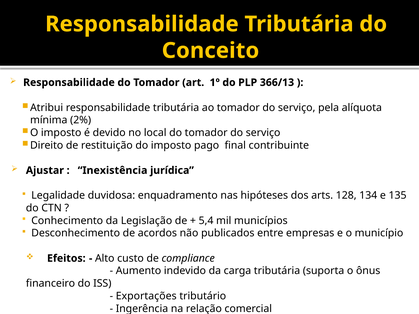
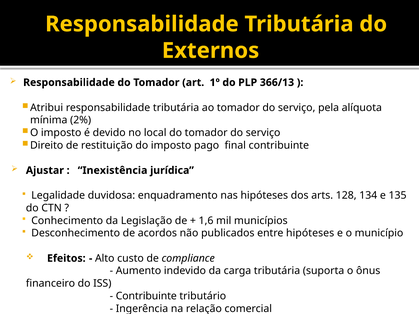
Conceito: Conceito -> Externos
5,4: 5,4 -> 1,6
entre empresas: empresas -> hipóteses
Exportações at (146, 296): Exportações -> Contribuinte
